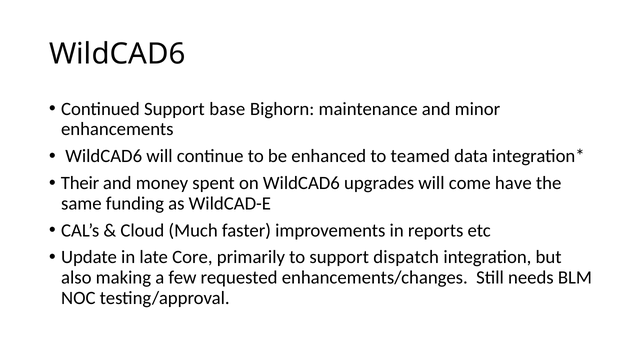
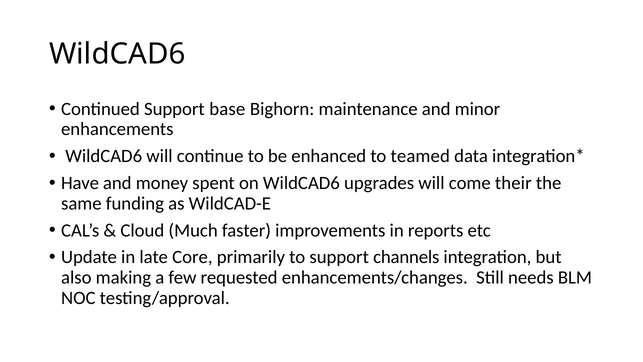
Their: Their -> Have
have: have -> their
dispatch: dispatch -> channels
